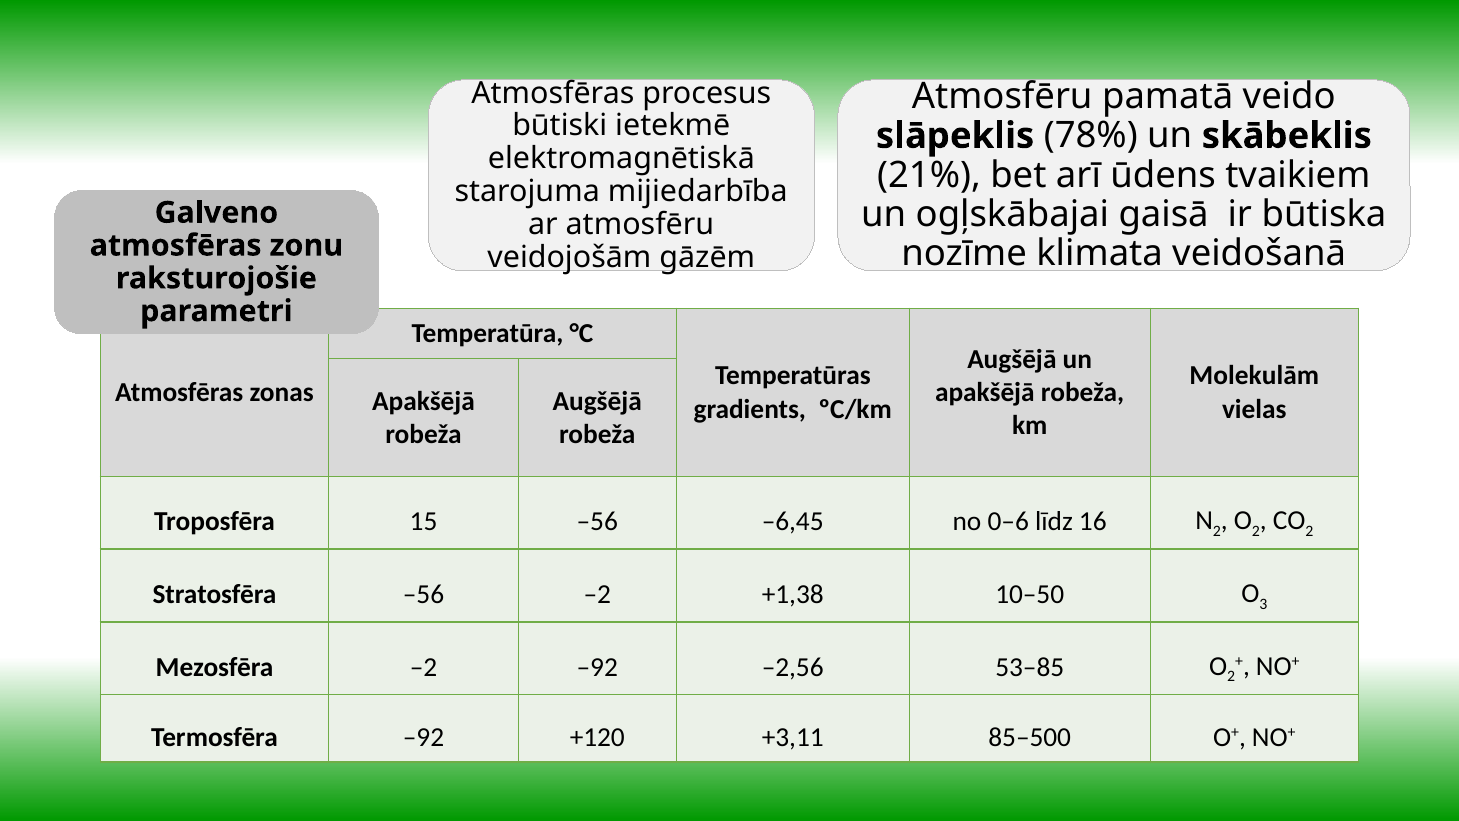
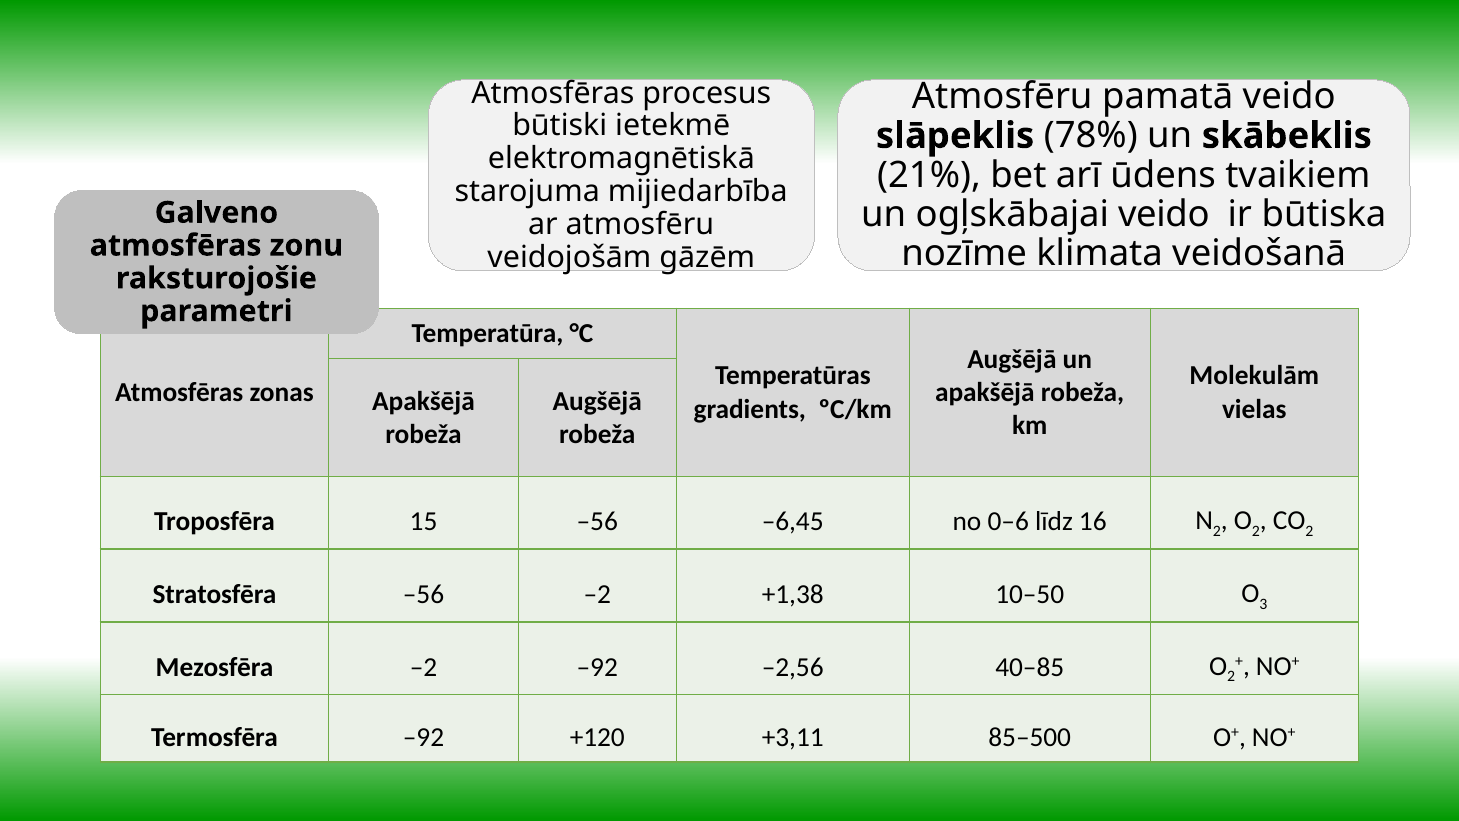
ogļskābajai gaisā: gaisā -> veido
53–85: 53–85 -> 40–85
